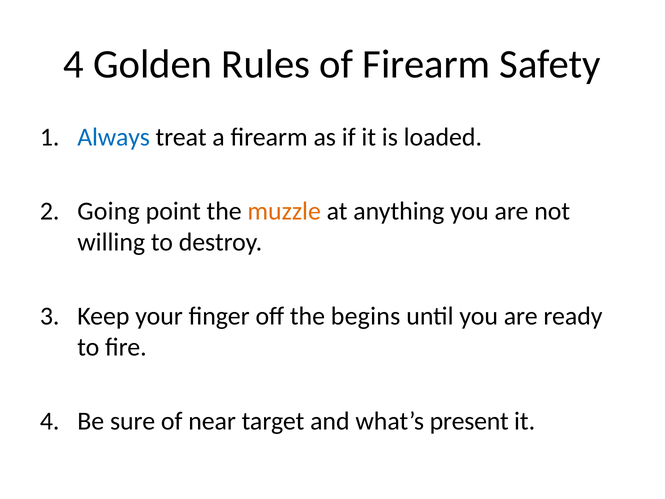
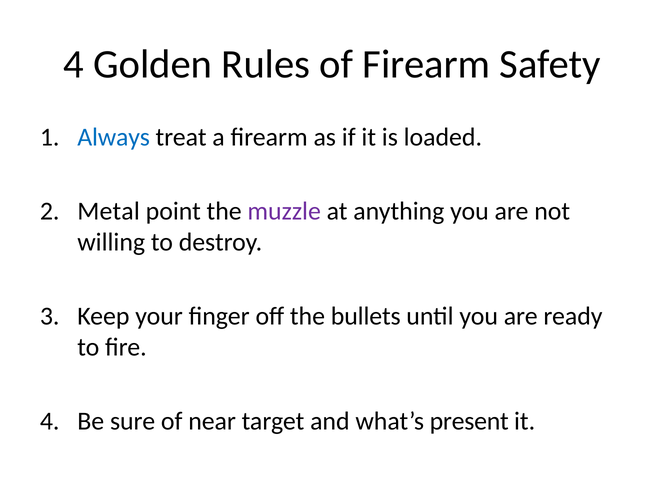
Going: Going -> Metal
muzzle colour: orange -> purple
begins: begins -> bullets
